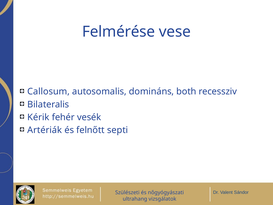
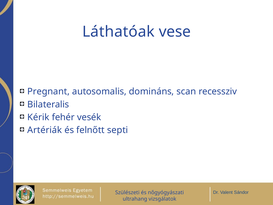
Felmérése: Felmérése -> Láthatóak
Callosum: Callosum -> Pregnant
both: both -> scan
